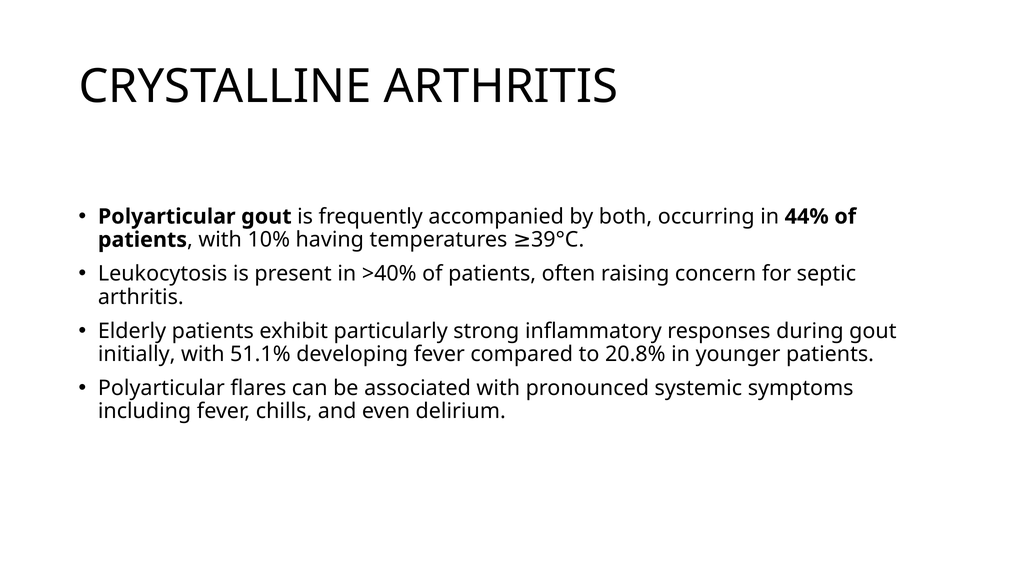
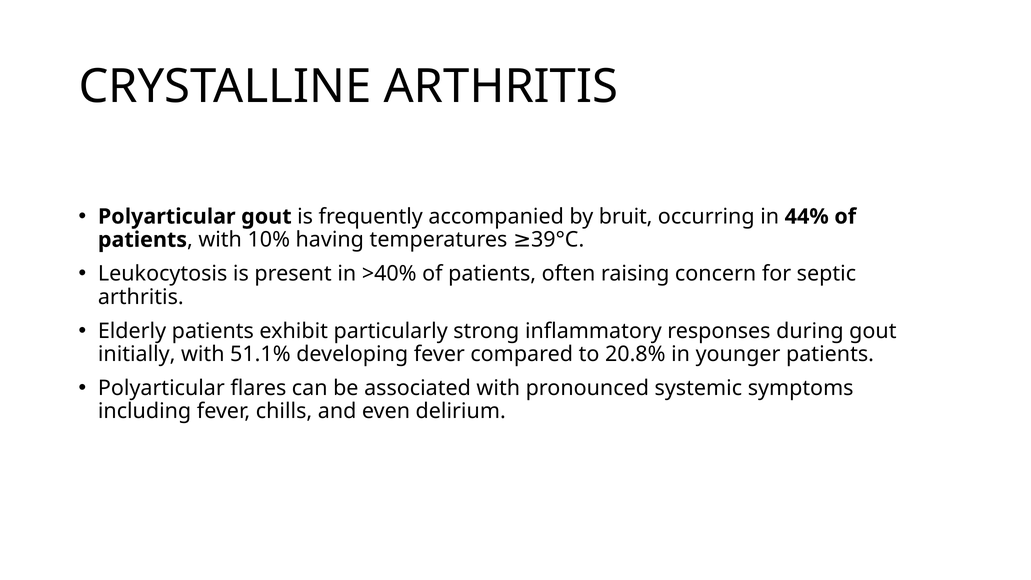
both: both -> bruit
